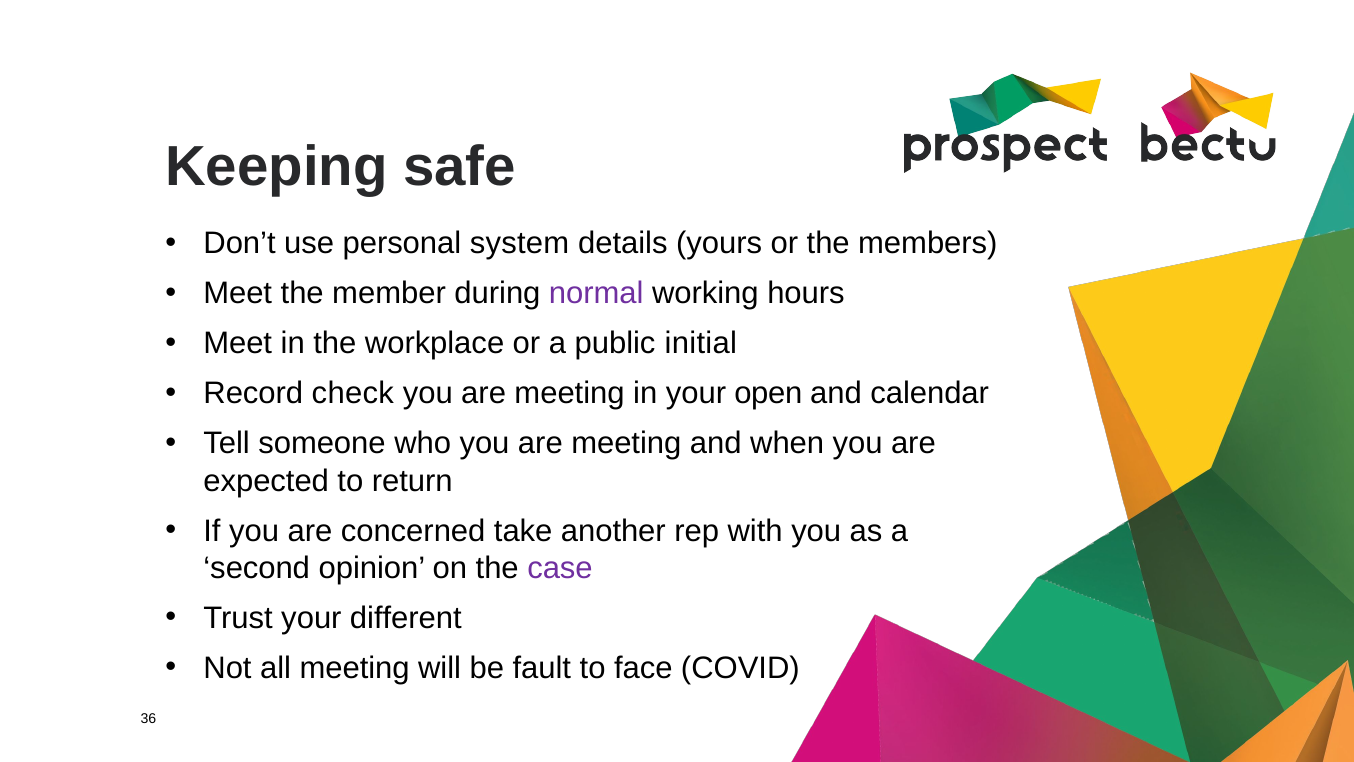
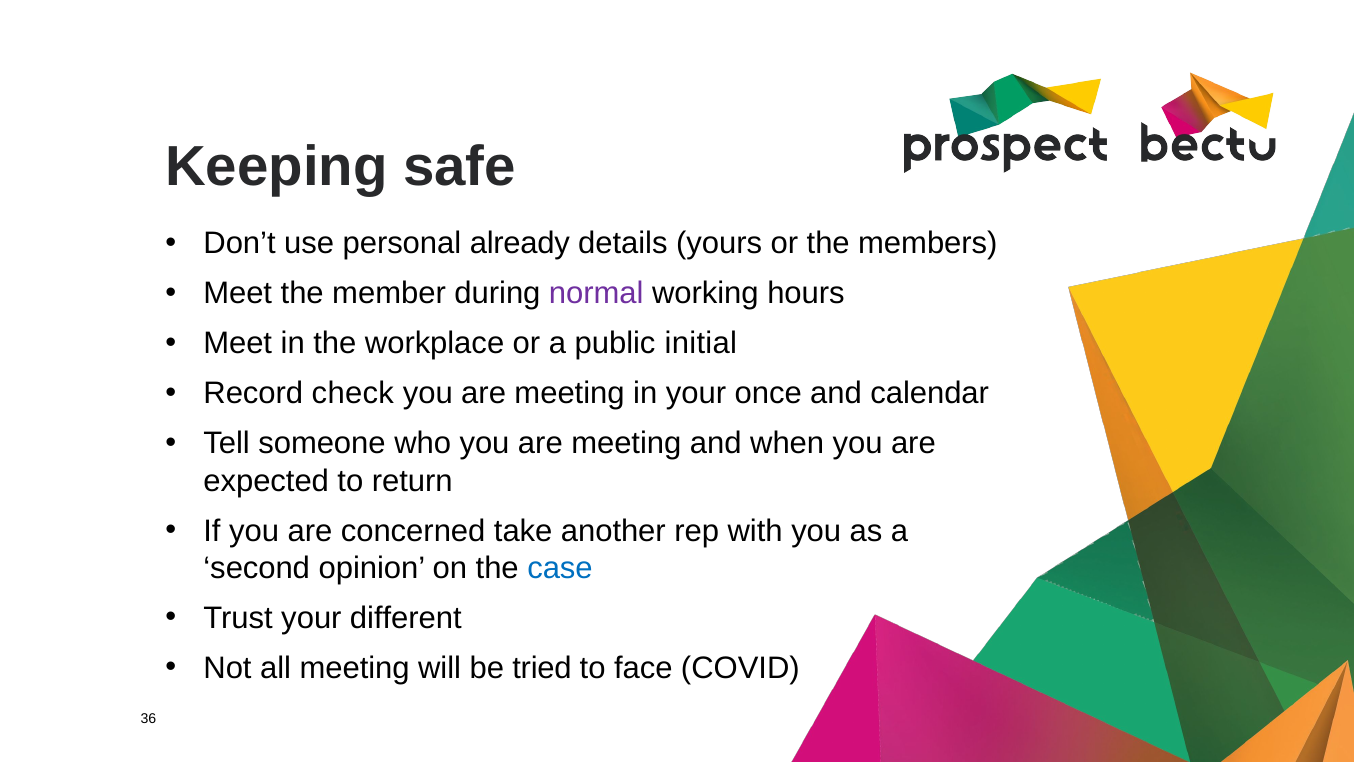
system: system -> already
open: open -> once
case colour: purple -> blue
fault: fault -> tried
